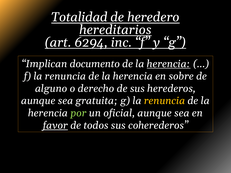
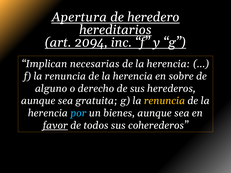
Totalidad: Totalidad -> Apertura
6294: 6294 -> 2094
documento: documento -> necesarias
herencia at (169, 64) underline: present -> none
por colour: light green -> light blue
oficial: oficial -> bienes
